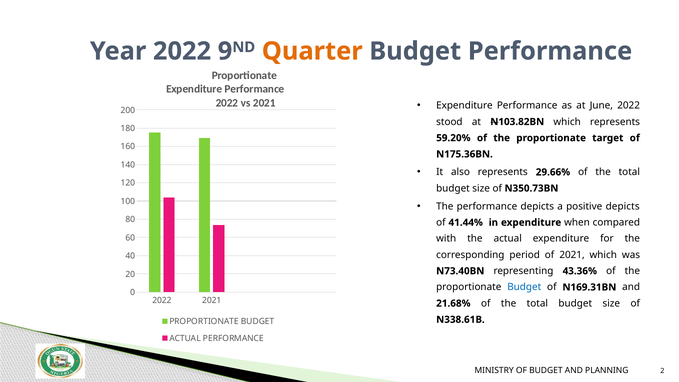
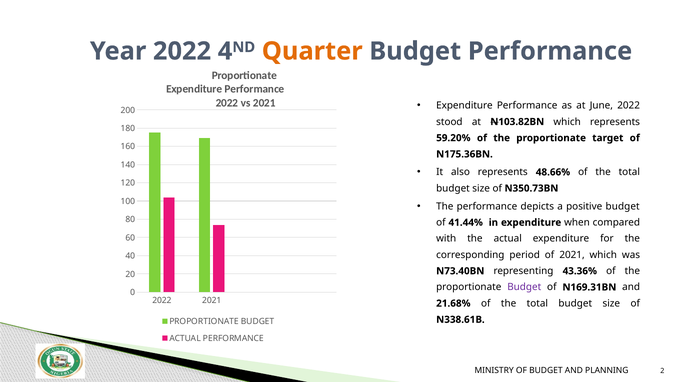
9: 9 -> 4
29.66%: 29.66% -> 48.66%
positive depicts: depicts -> budget
Budget at (524, 287) colour: blue -> purple
